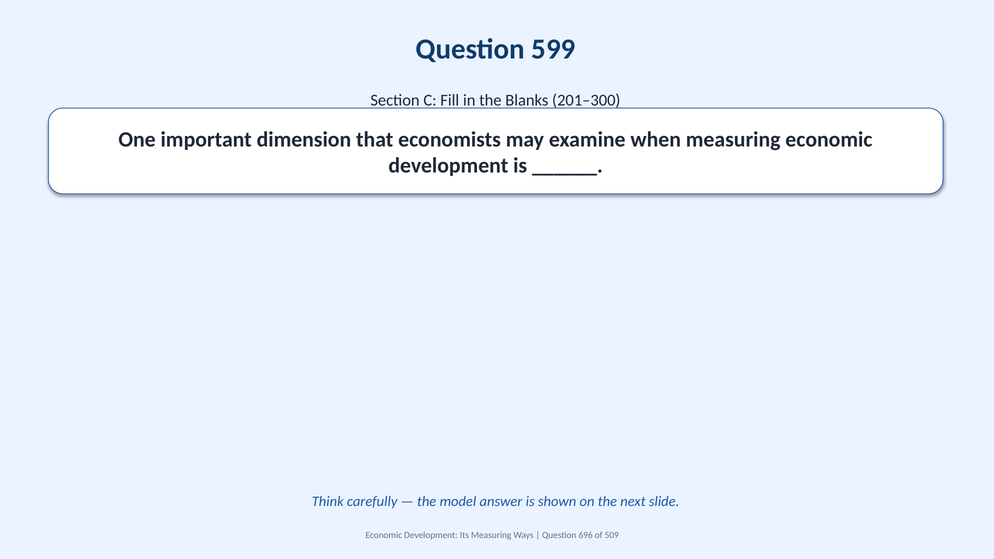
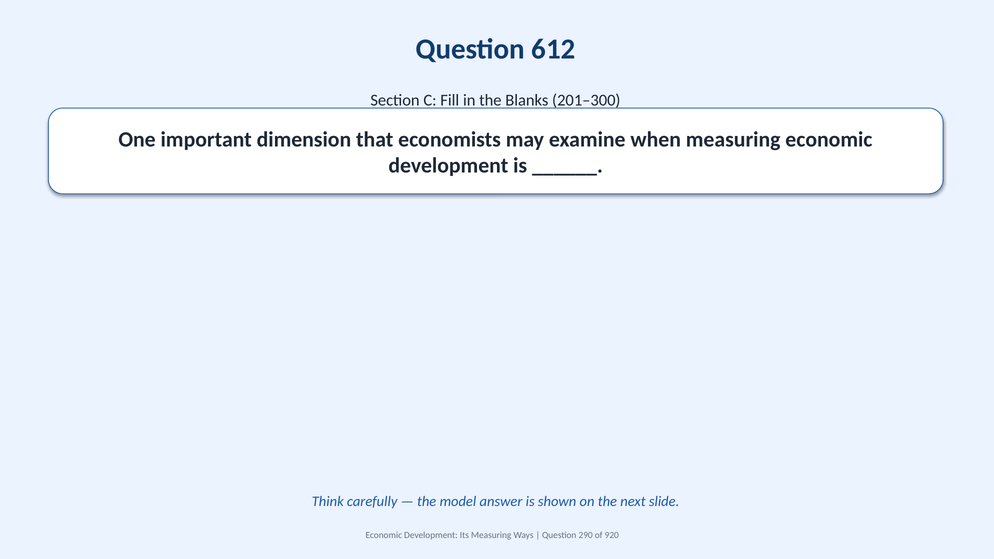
599: 599 -> 612
696: 696 -> 290
509: 509 -> 920
